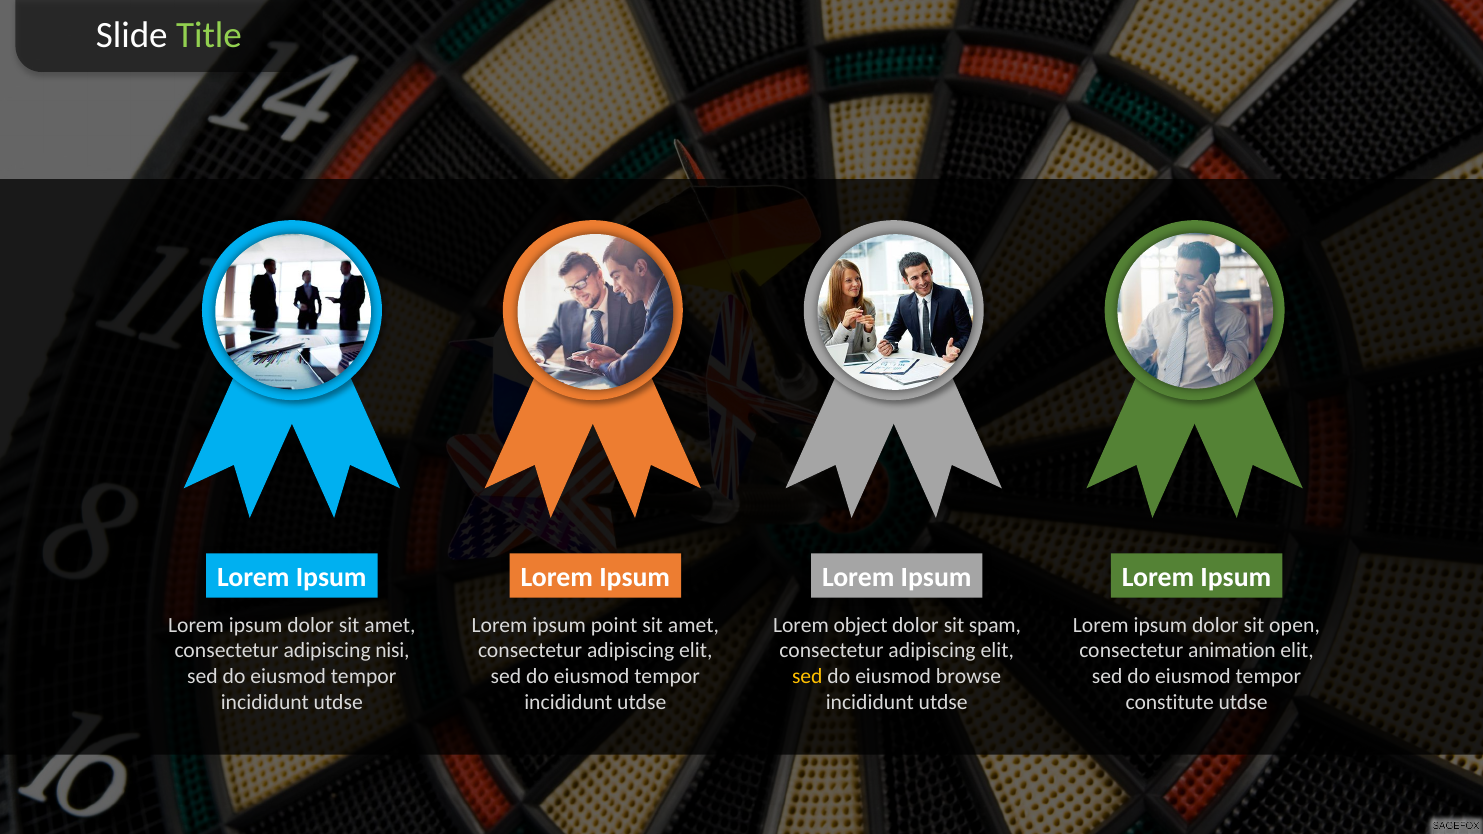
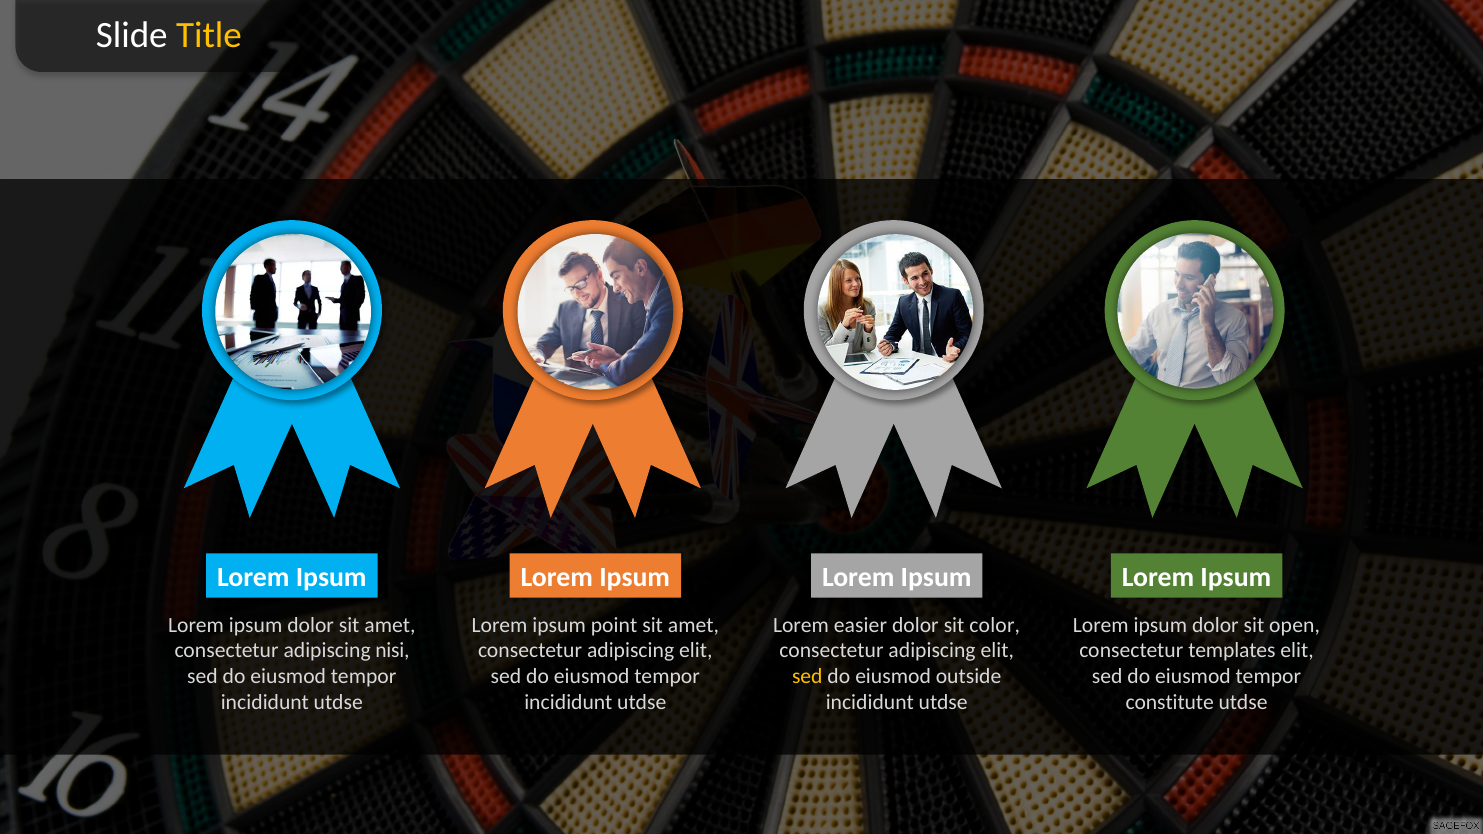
Title colour: light green -> yellow
object: object -> easier
spam: spam -> color
animation: animation -> templates
browse: browse -> outside
